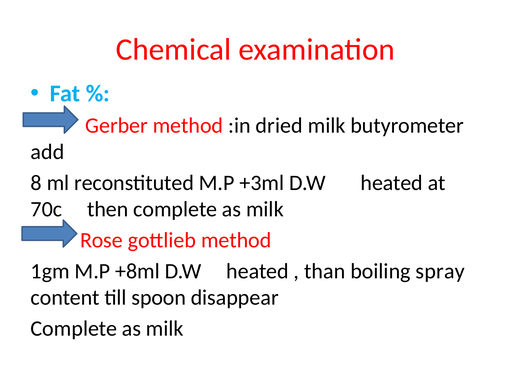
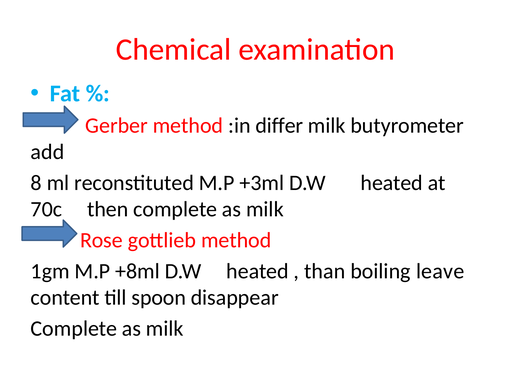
dried: dried -> differ
spray: spray -> leave
